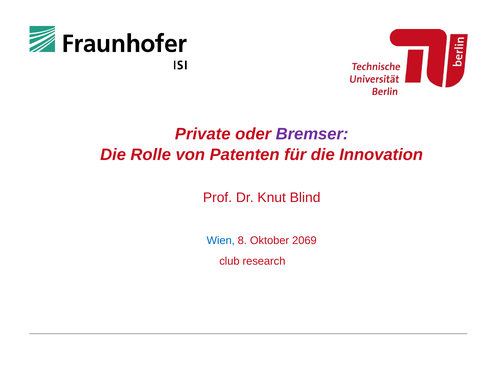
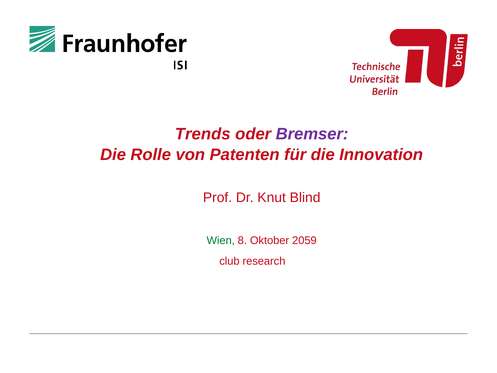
Private: Private -> Trends
Wien colour: blue -> green
2069: 2069 -> 2059
